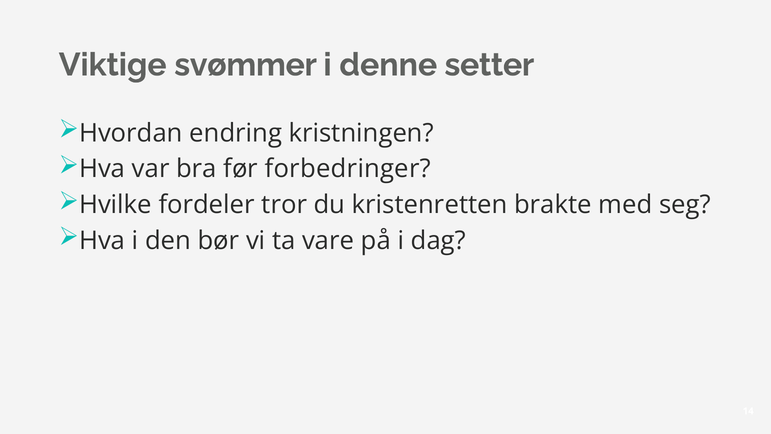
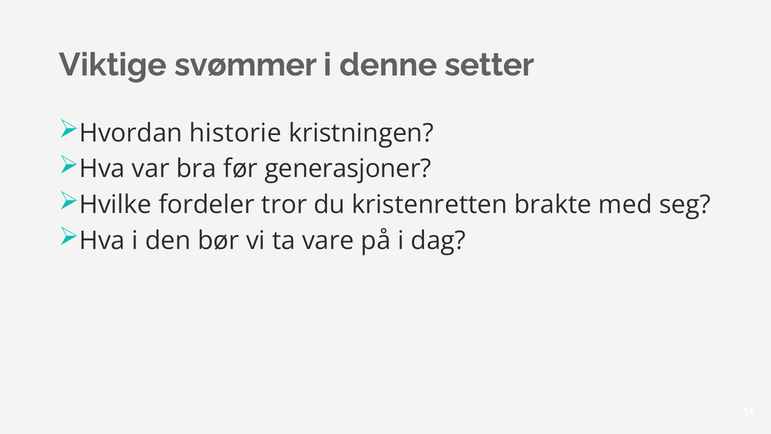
endring: endring -> historie
forbedringer: forbedringer -> generasjoner
